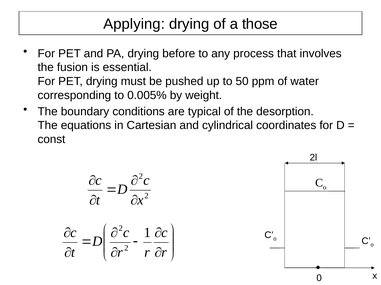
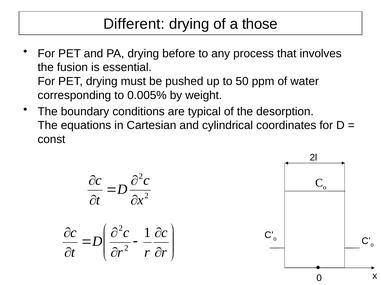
Applying: Applying -> Different
